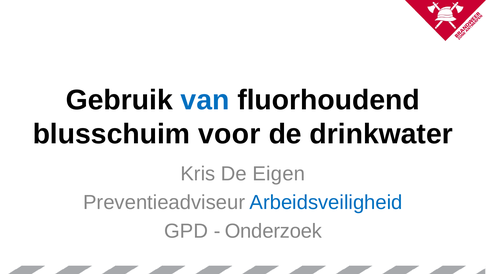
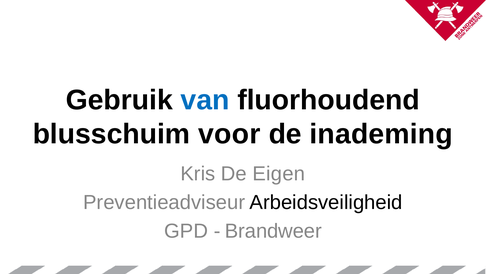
drinkwater: drinkwater -> inademing
Arbeidsveiligheid colour: blue -> black
Onderzoek: Onderzoek -> Brandweer
